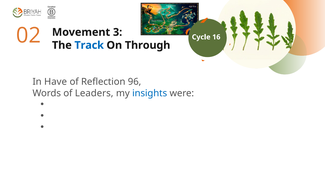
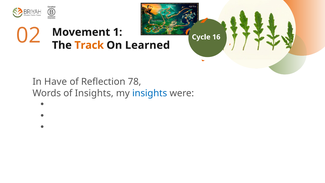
3: 3 -> 1
Track colour: blue -> orange
Through: Through -> Learned
96: 96 -> 78
of Leaders: Leaders -> Insights
